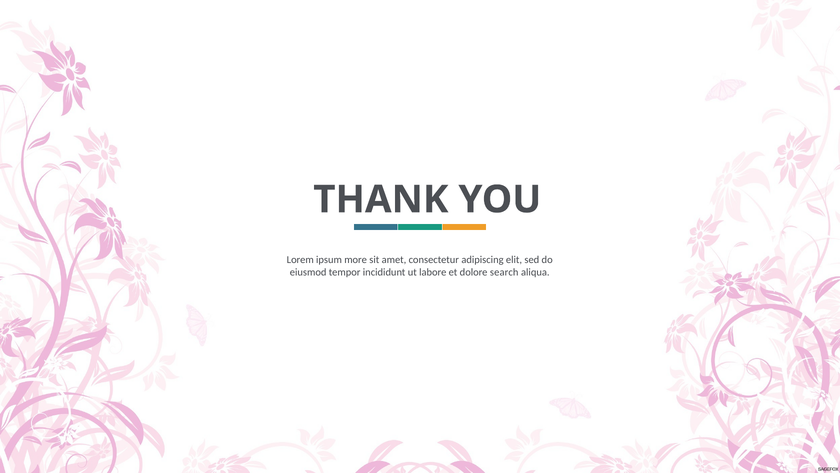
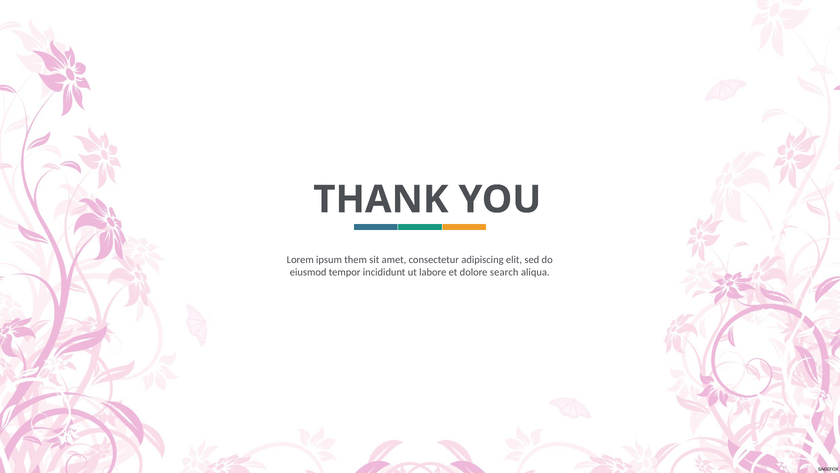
more: more -> them
